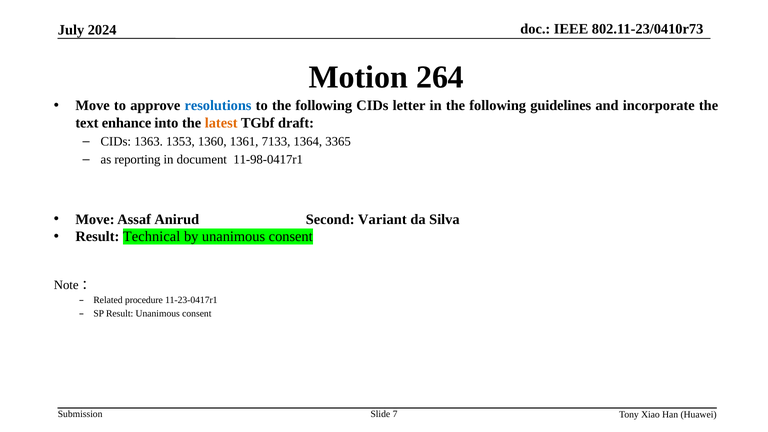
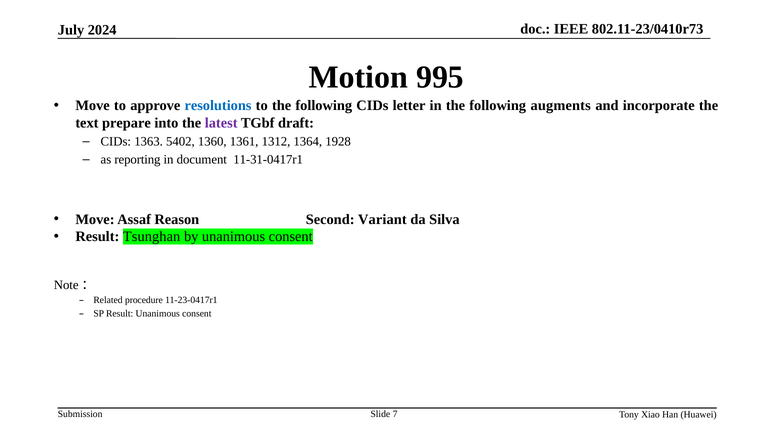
264: 264 -> 995
guidelines: guidelines -> augments
enhance: enhance -> prepare
latest colour: orange -> purple
1353: 1353 -> 5402
7133: 7133 -> 1312
3365: 3365 -> 1928
11-98-0417r1: 11-98-0417r1 -> 11-31-0417r1
Anirud: Anirud -> Reason
Technical: Technical -> Tsunghan
